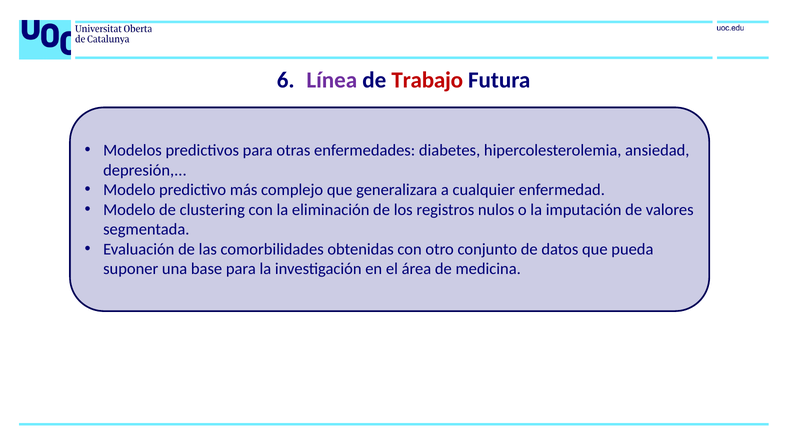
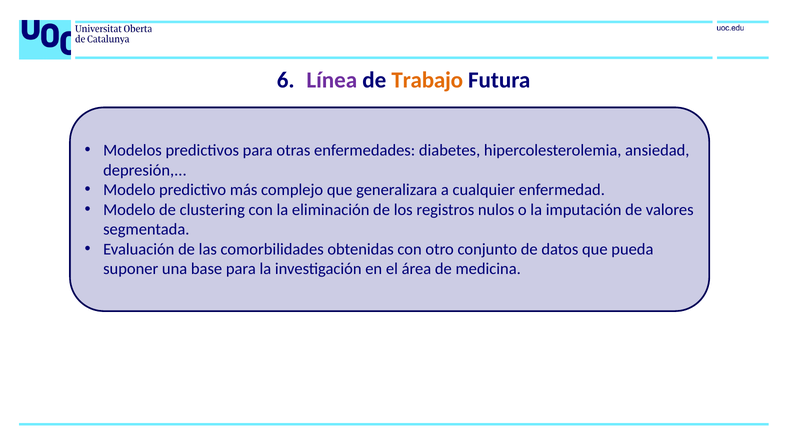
Trabajo colour: red -> orange
